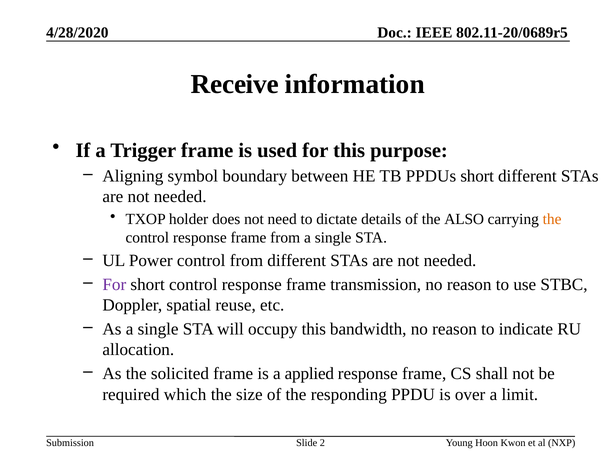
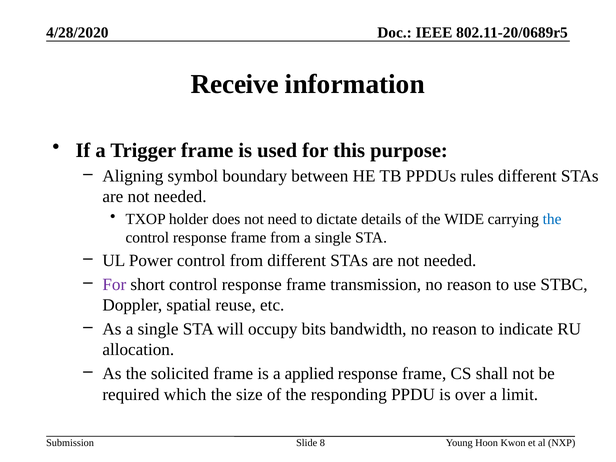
PPDUs short: short -> rules
ALSO: ALSO -> WIDE
the at (552, 219) colour: orange -> blue
occupy this: this -> bits
2: 2 -> 8
